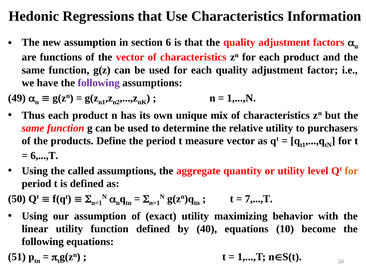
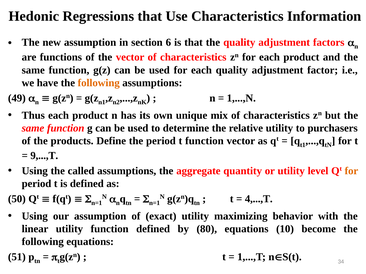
following at (99, 83) colour: purple -> orange
t measure: measure -> function
6,...,T: 6,...,T -> 9,...,T
7,...,T: 7,...,T -> 4,...,T
40: 40 -> 80
